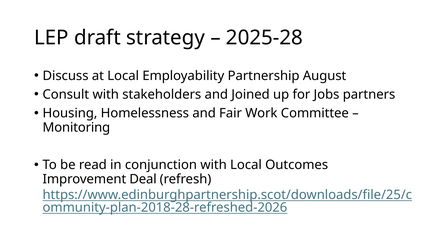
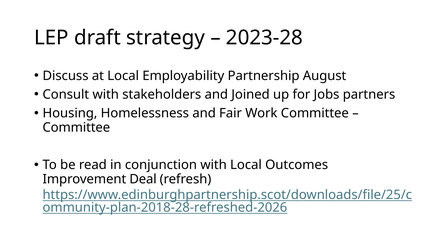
2025-28: 2025-28 -> 2023-28
Monitoring at (76, 127): Monitoring -> Committee
